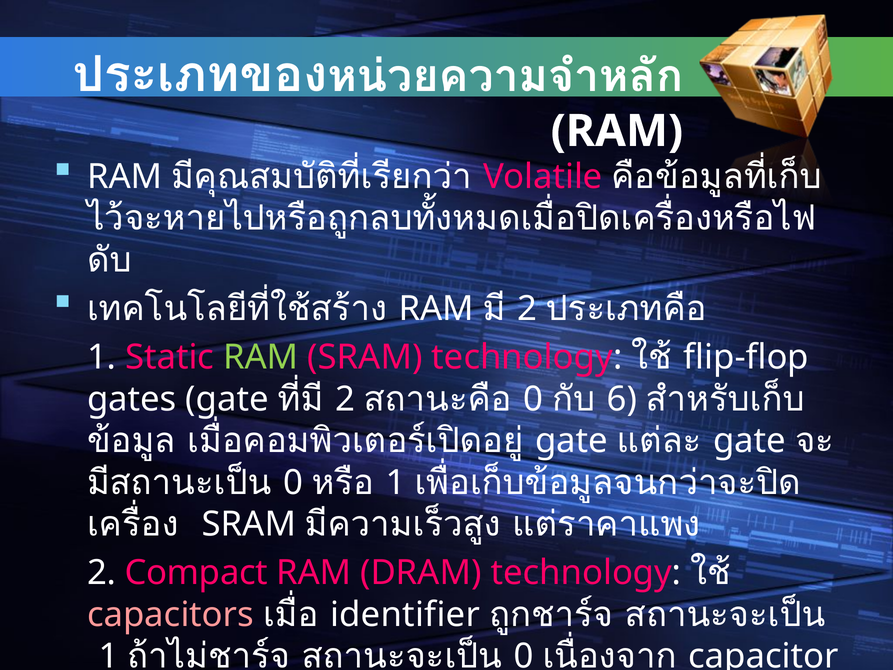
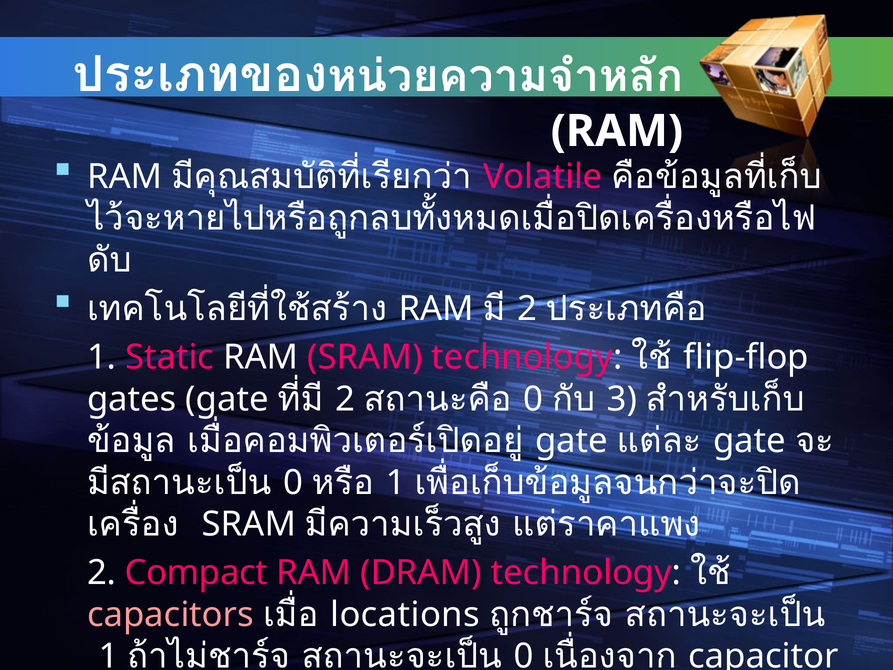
RAM at (261, 357) colour: light green -> white
6: 6 -> 3
identifier: identifier -> locations
